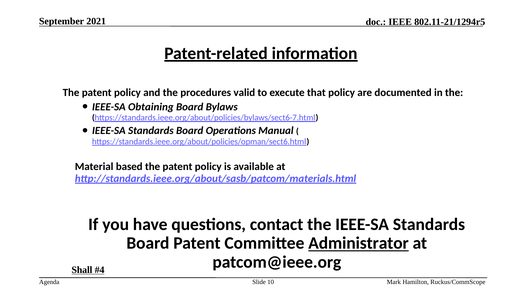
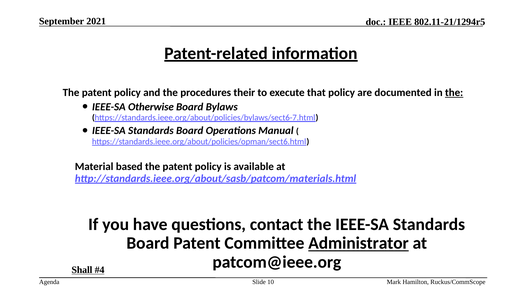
valid: valid -> their
the at (454, 93) underline: none -> present
Obtaining: Obtaining -> Otherwise
